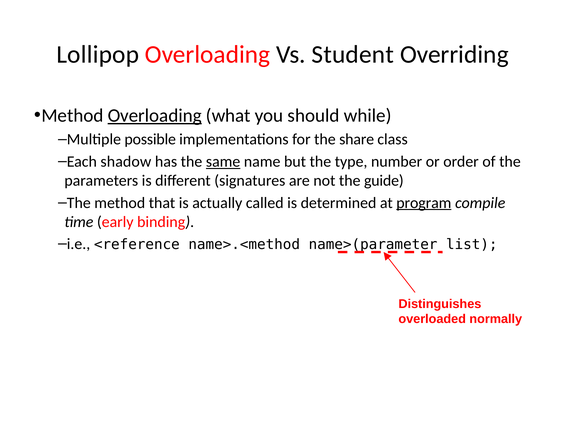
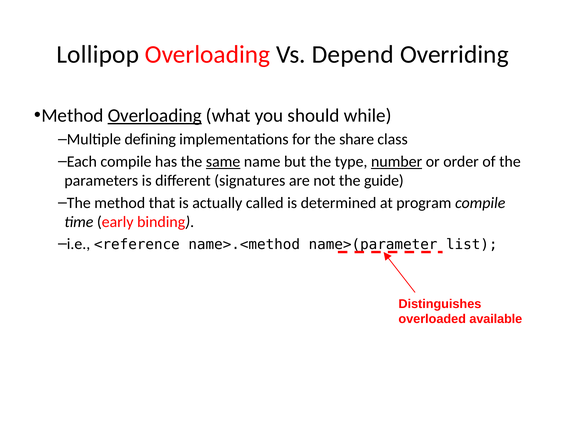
Student: Student -> Depend
possible: possible -> defining
Each shadow: shadow -> compile
number underline: none -> present
program underline: present -> none
normally: normally -> available
